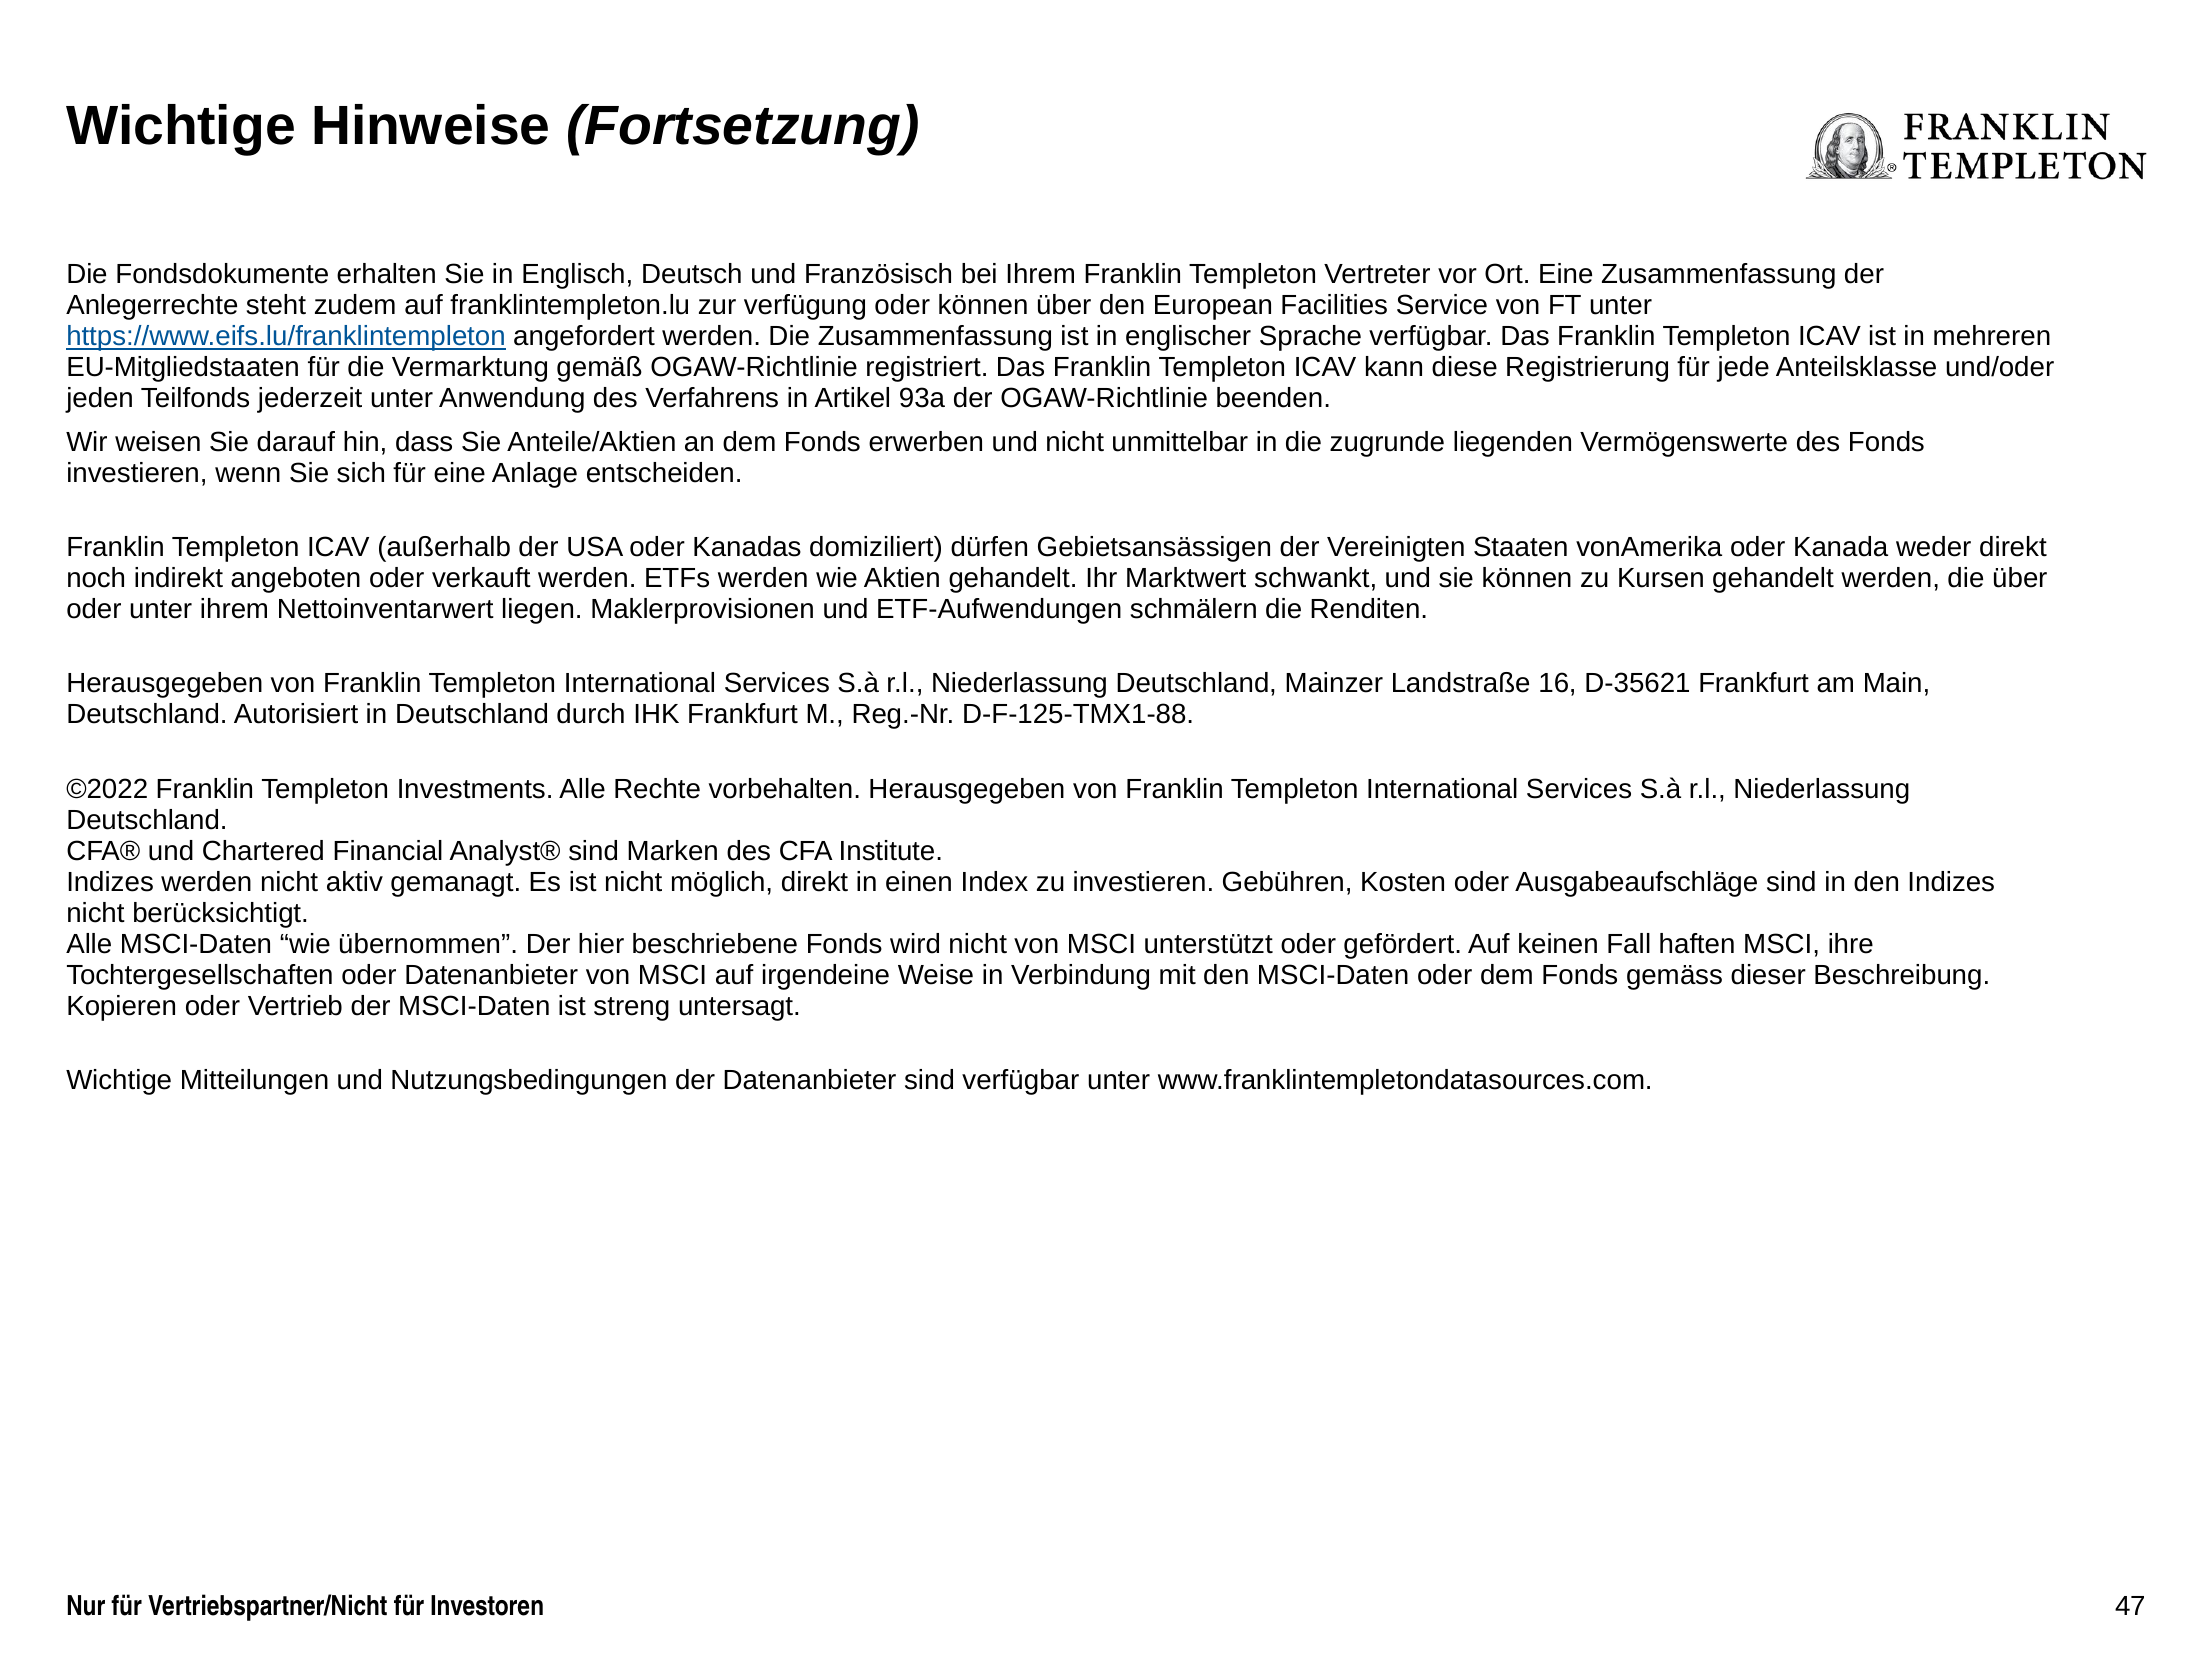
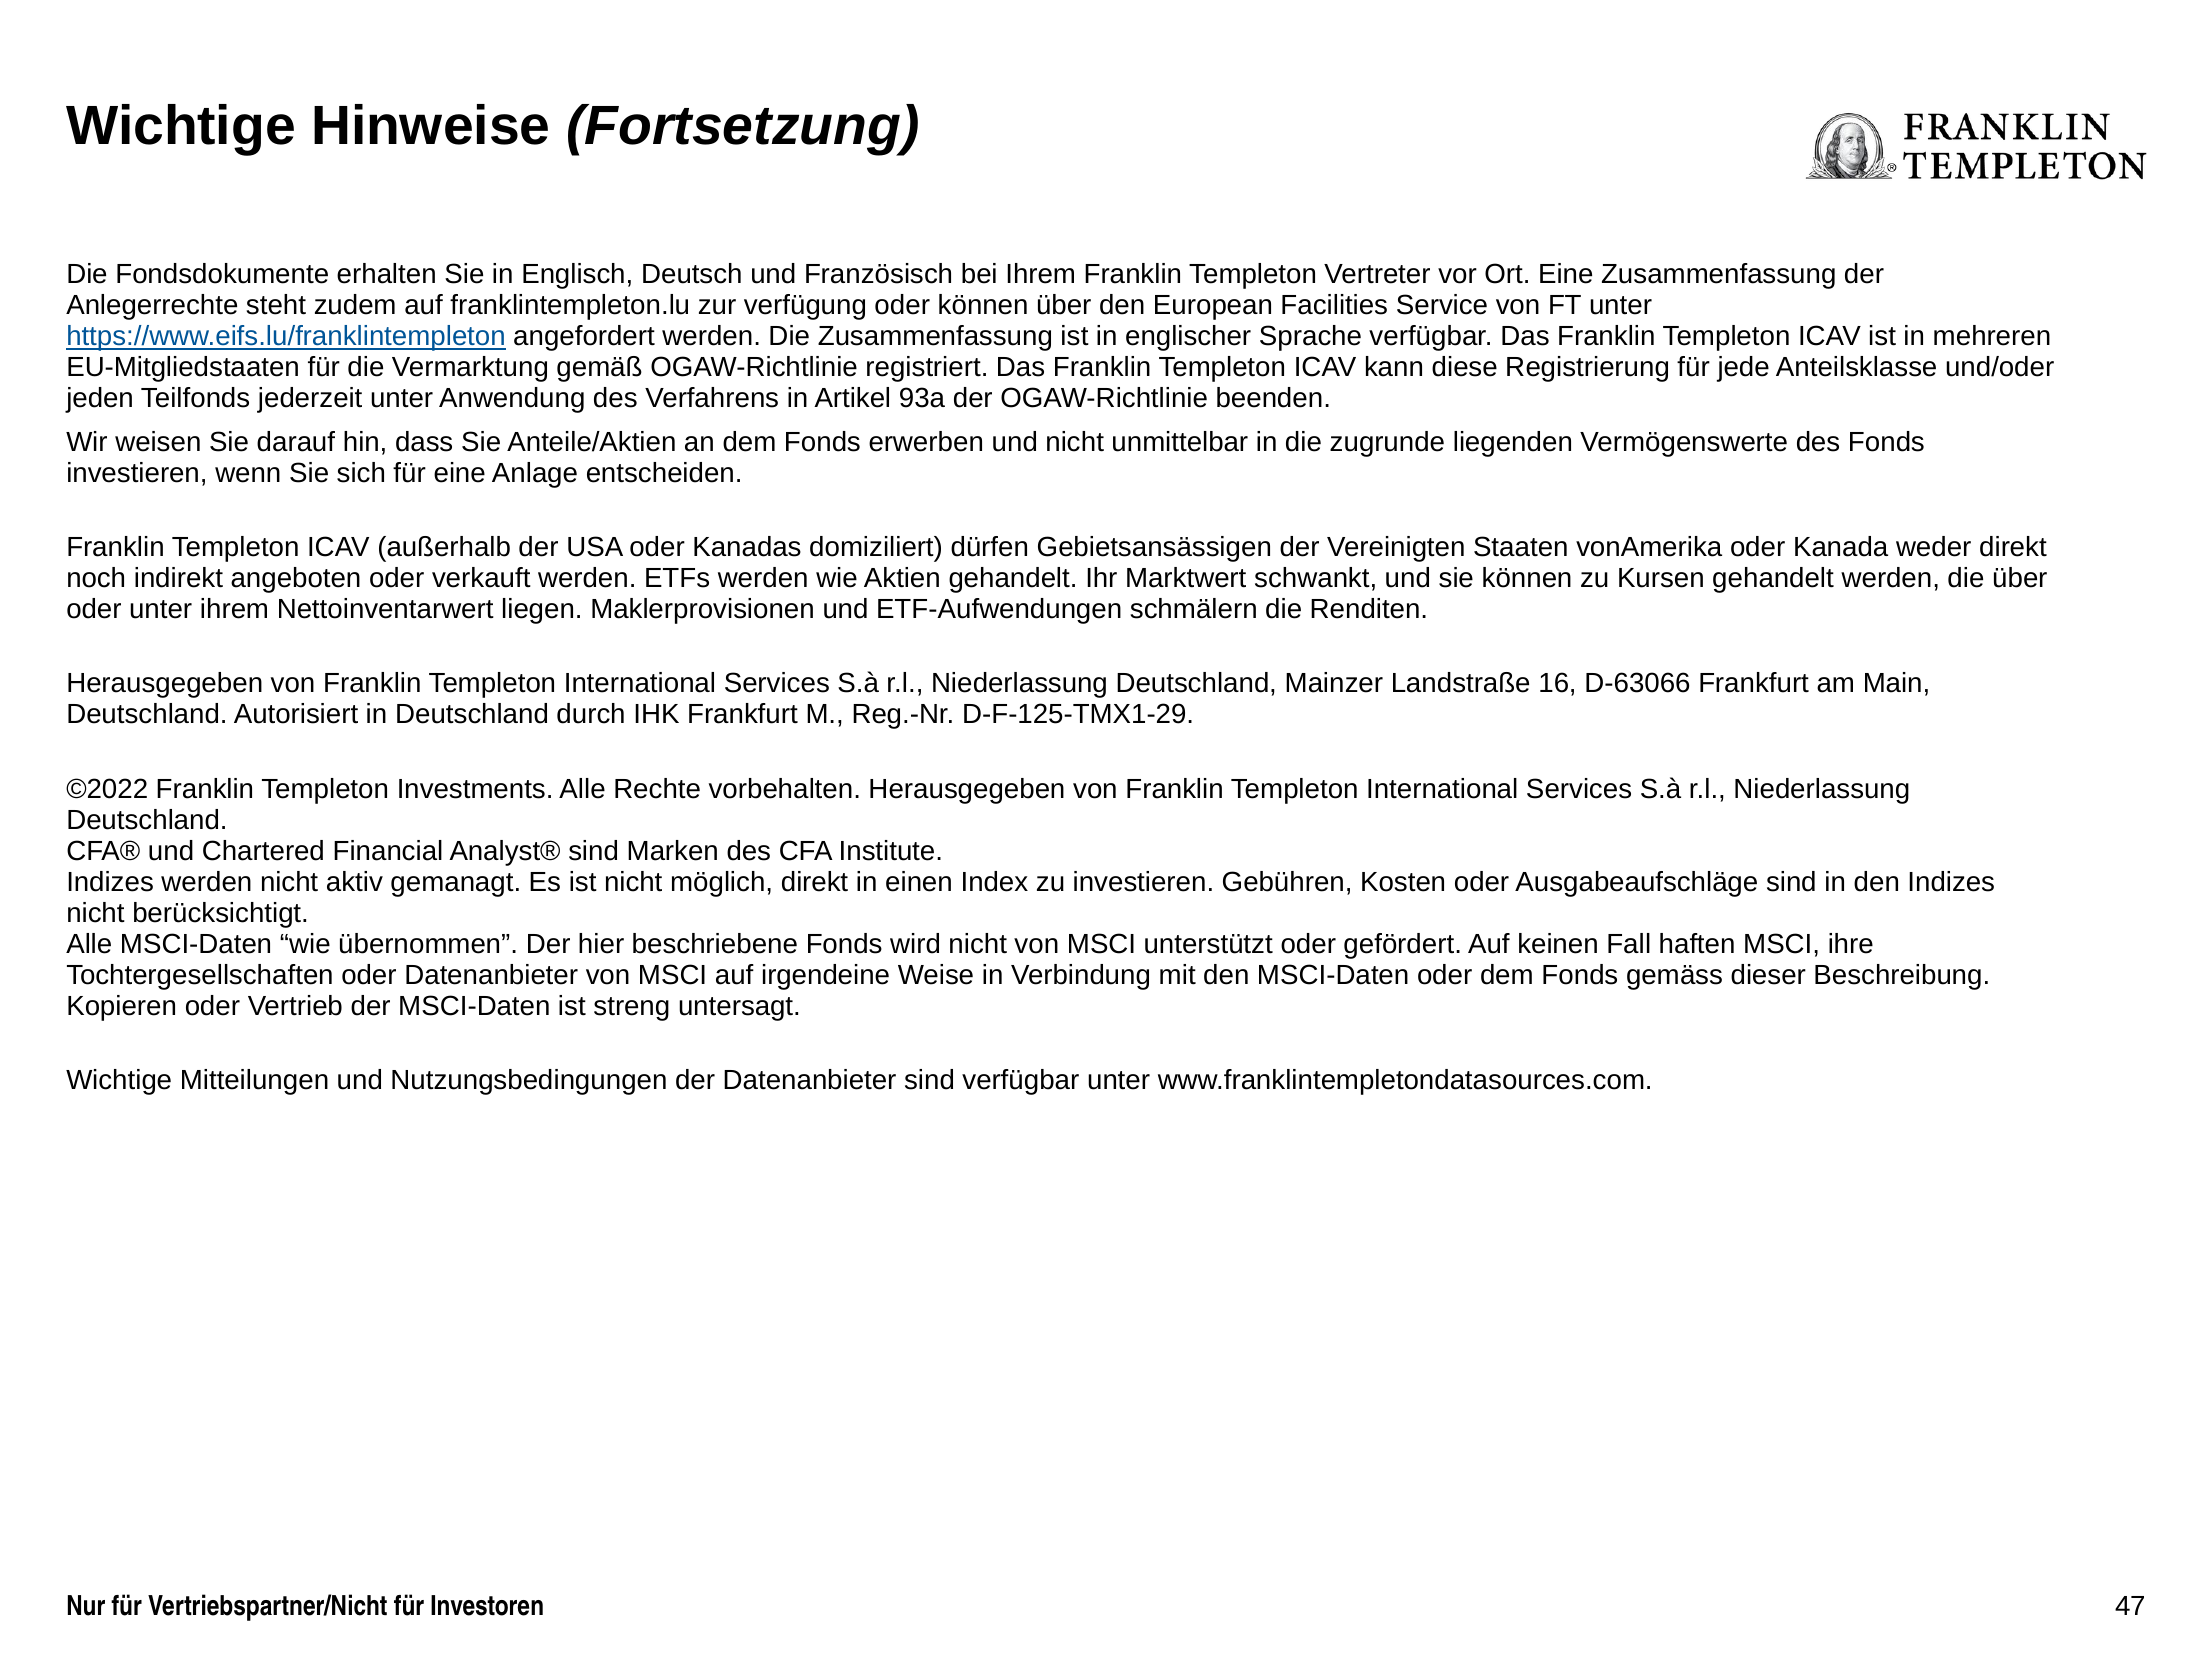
D-35621: D-35621 -> D-63066
D-F-125-TMX1-88: D-F-125-TMX1-88 -> D-F-125-TMX1-29
